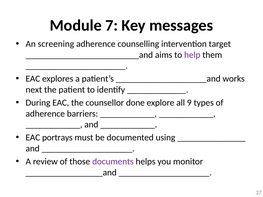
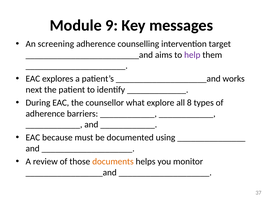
7: 7 -> 9
done: done -> what
9: 9 -> 8
portrays: portrays -> because
documents colour: purple -> orange
